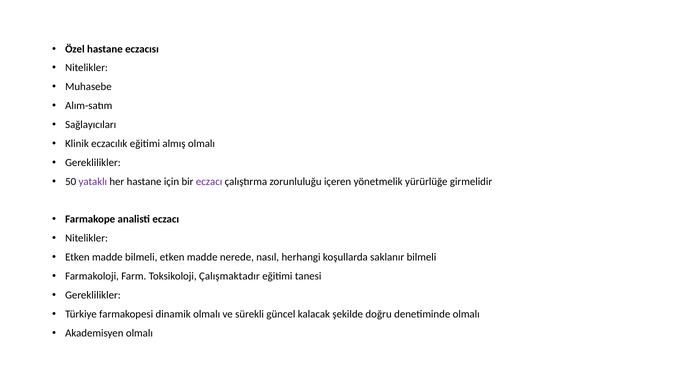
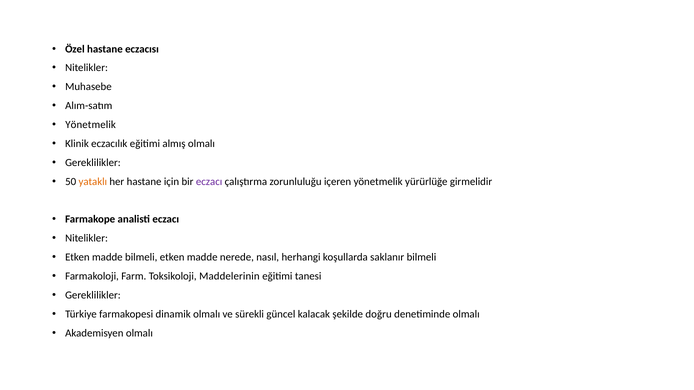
Sağlayıcıları at (91, 125): Sağlayıcıları -> Yönetmelik
yataklı colour: purple -> orange
Çalışmaktadır: Çalışmaktadır -> Maddelerinin
